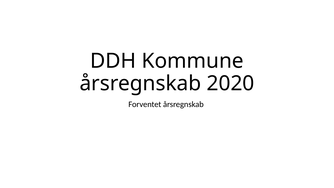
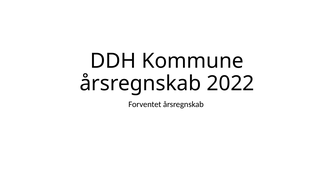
2020: 2020 -> 2022
